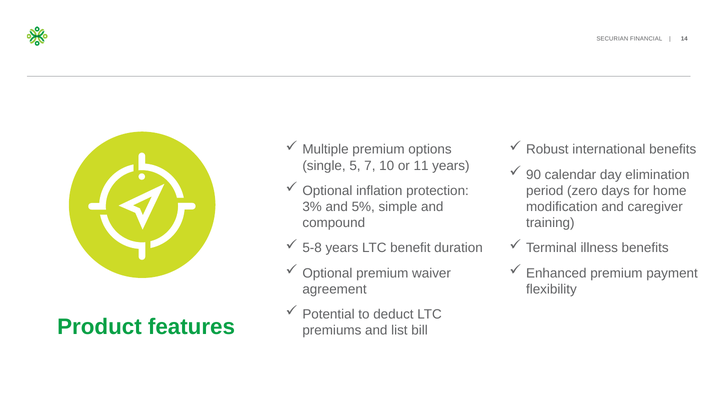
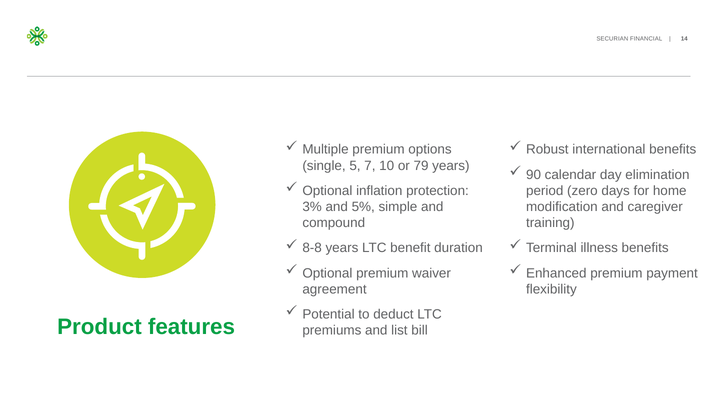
11: 11 -> 79
5-8: 5-8 -> 8-8
